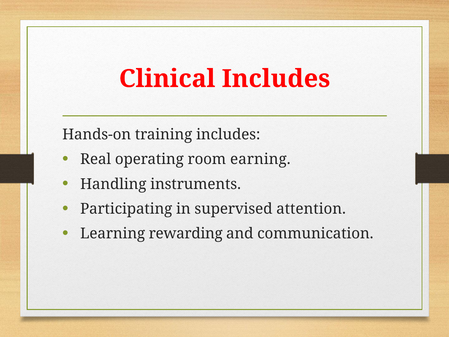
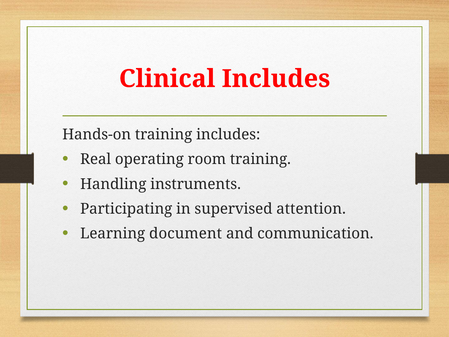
room earning: earning -> training
rewarding: rewarding -> document
